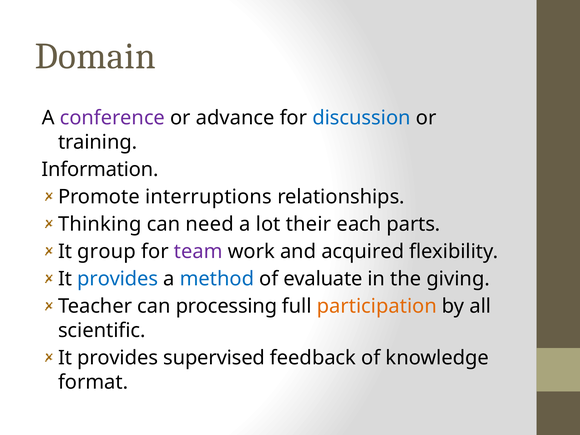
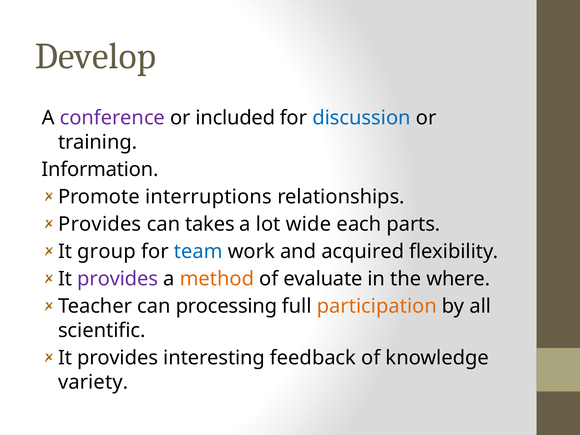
Domain: Domain -> Develop
advance: advance -> included
Thinking at (100, 224): Thinking -> Provides
need: need -> takes
their: their -> wide
team colour: purple -> blue
provides at (118, 279) colour: blue -> purple
method colour: blue -> orange
giving: giving -> where
supervised: supervised -> interesting
format: format -> variety
